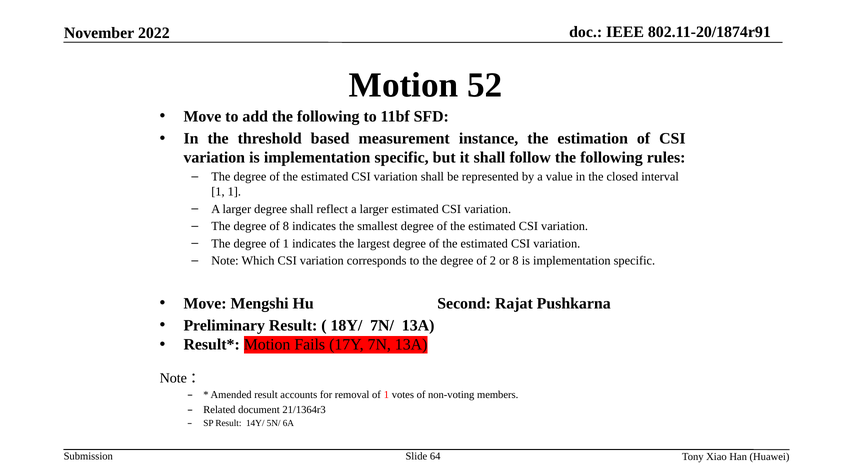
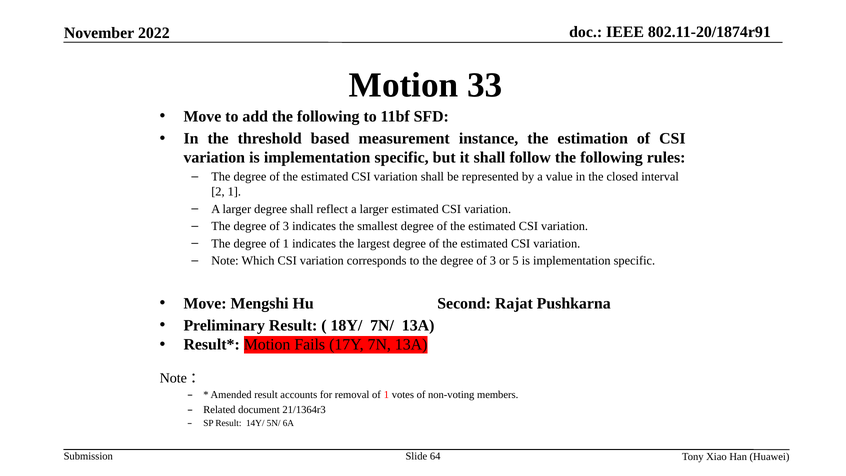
52: 52 -> 33
1 at (218, 192): 1 -> 2
8 at (286, 226): 8 -> 3
2 at (493, 261): 2 -> 3
or 8: 8 -> 5
